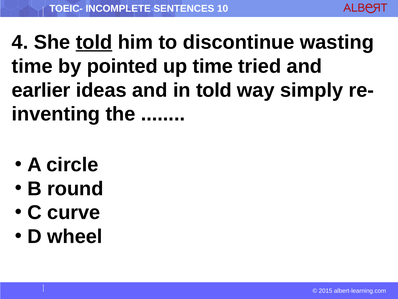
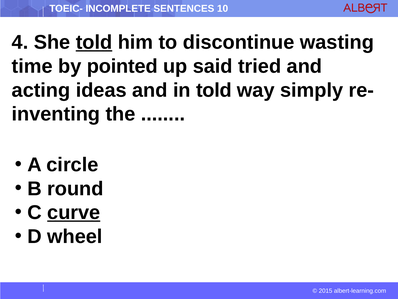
up time: time -> said
earlier: earlier -> acting
curve underline: none -> present
